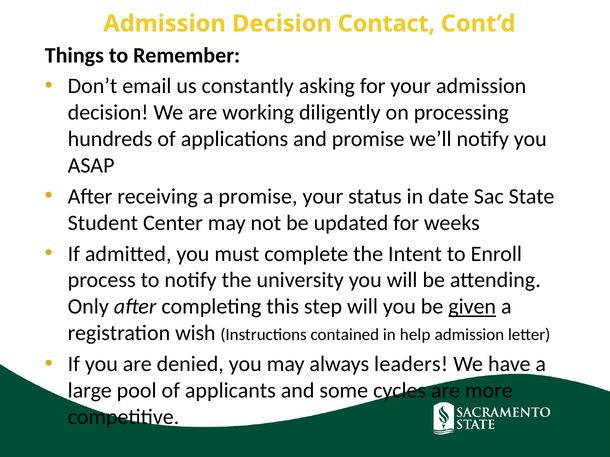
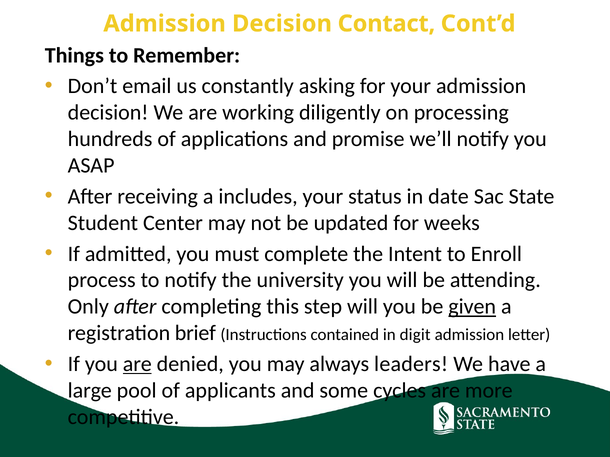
a promise: promise -> includes
wish: wish -> brief
help: help -> digit
are at (137, 364) underline: none -> present
